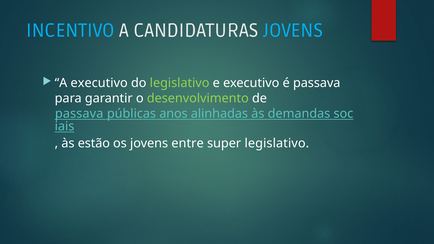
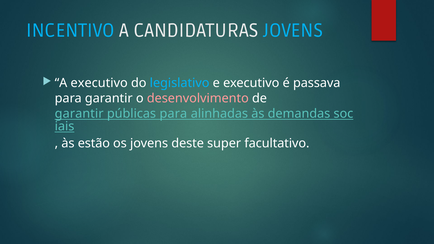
legislativo at (180, 83) colour: light green -> light blue
desenvolvimento colour: light green -> pink
passava at (79, 114): passava -> garantir
públicas anos: anos -> para
entre: entre -> deste
super legislativo: legislativo -> facultativo
